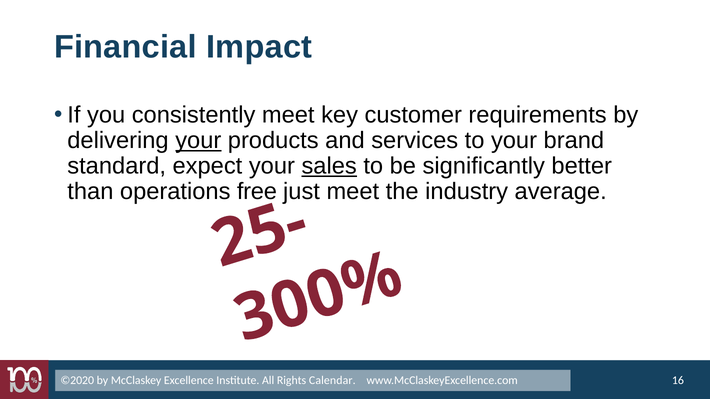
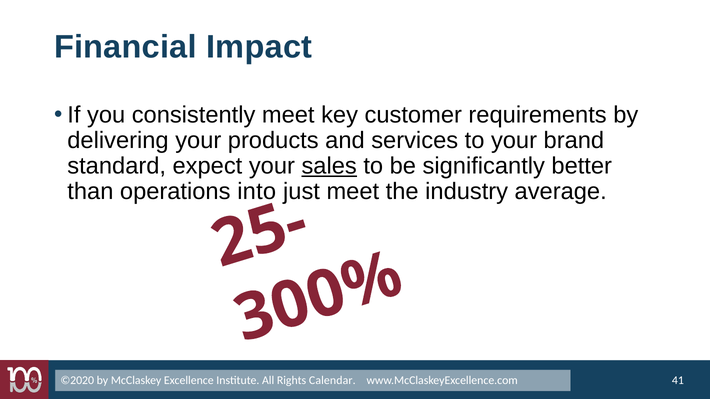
your at (198, 141) underline: present -> none
free: free -> into
16: 16 -> 41
